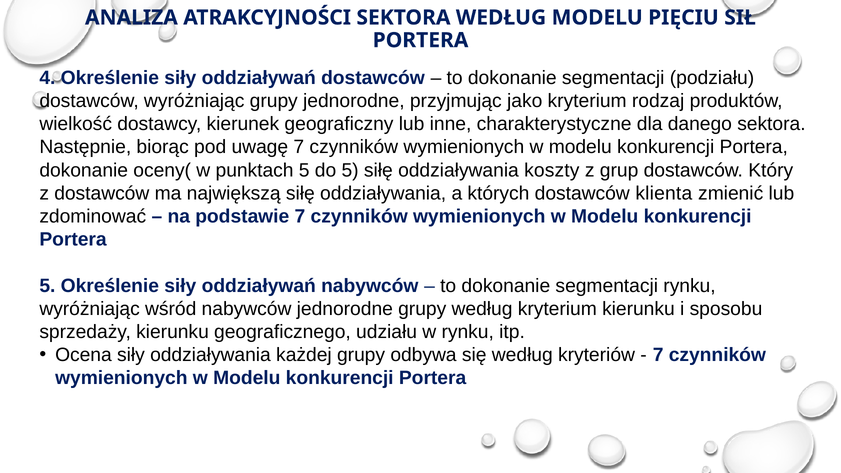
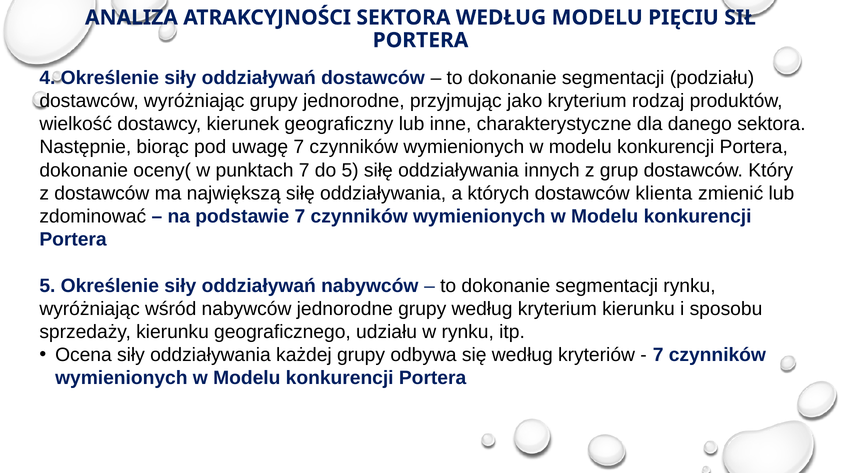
punktach 5: 5 -> 7
koszty: koszty -> innych
